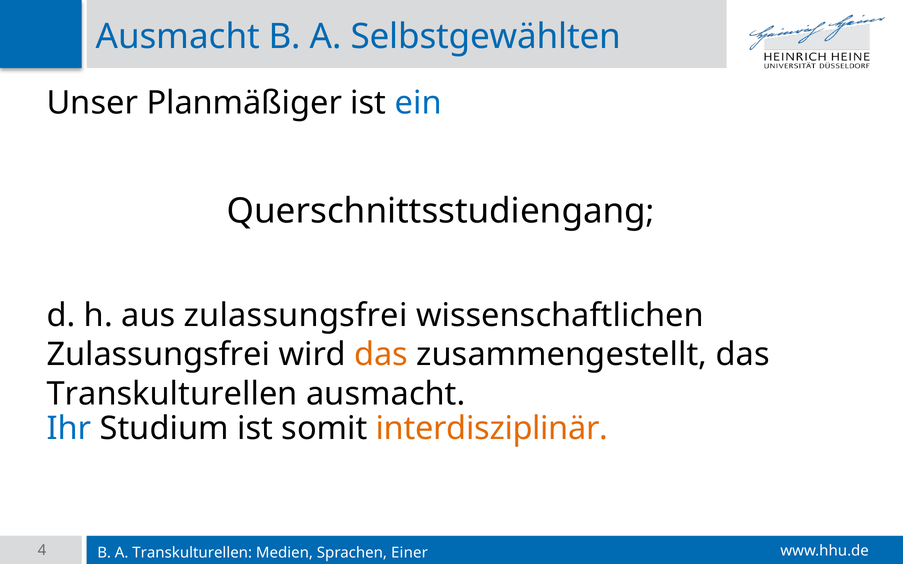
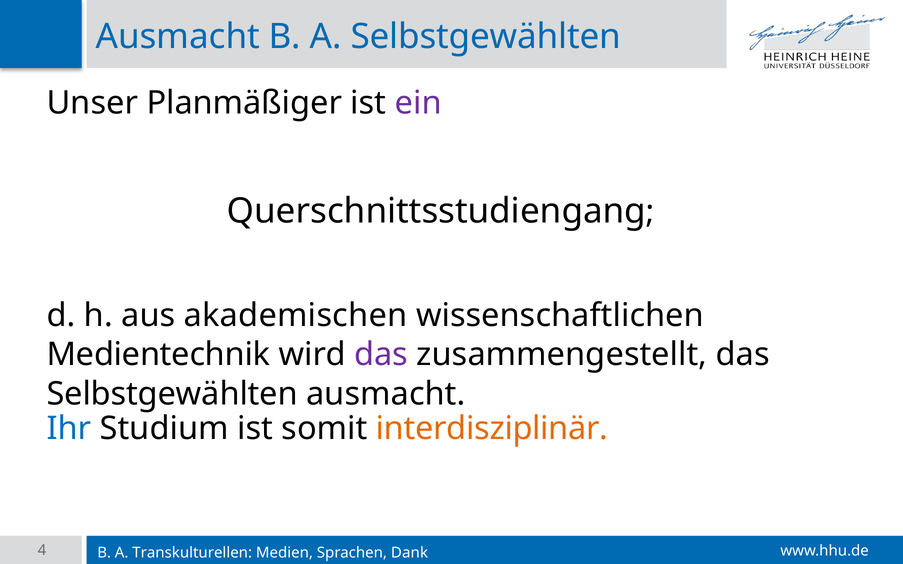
ein colour: blue -> purple
aus zulassungsfrei: zulassungsfrei -> akademischen
Zulassungsfrei at (158, 355): Zulassungsfrei -> Medientechnik
das at (381, 355) colour: orange -> purple
Transkulturellen at (172, 394): Transkulturellen -> Selbstgewählten
Einer: Einer -> Dank
